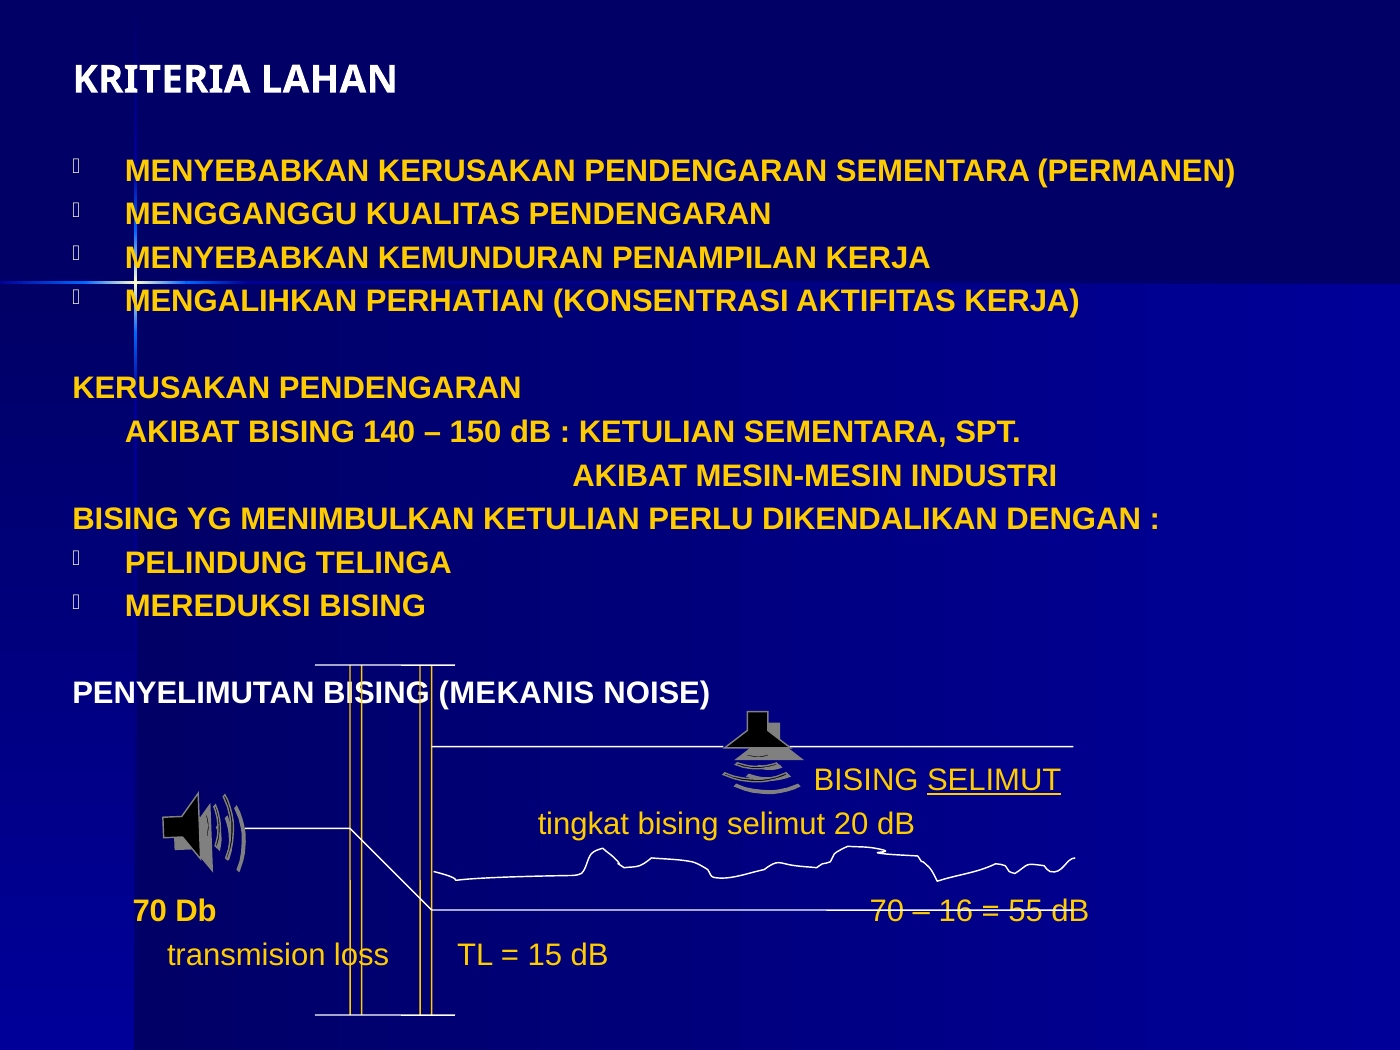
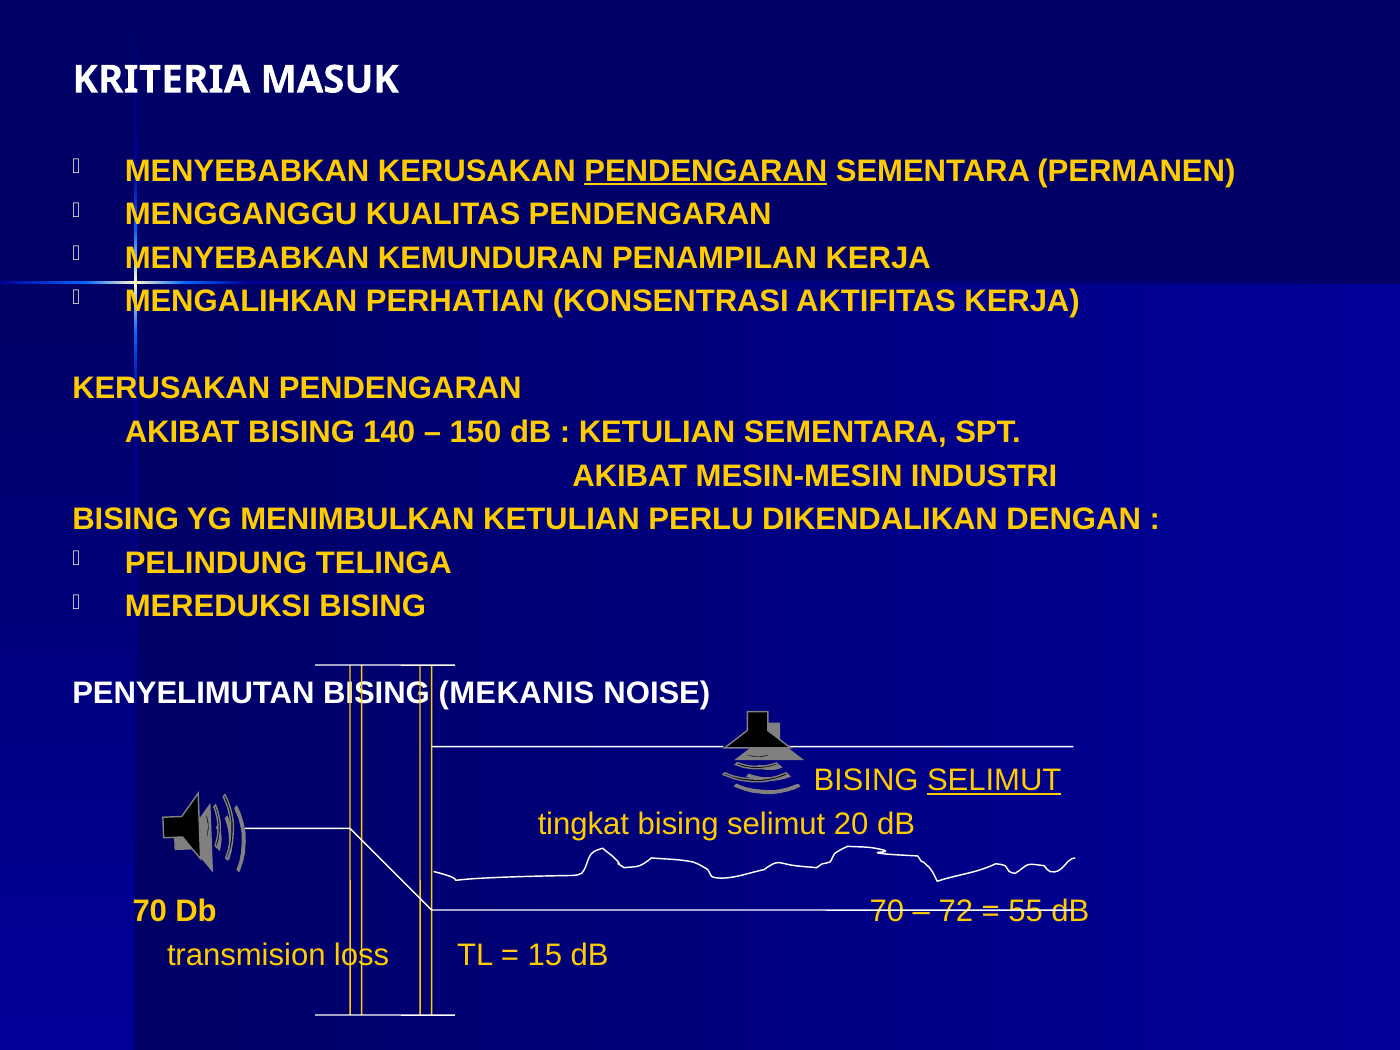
LAHAN: LAHAN -> MASUK
PENDENGARAN at (706, 171) underline: none -> present
16: 16 -> 72
